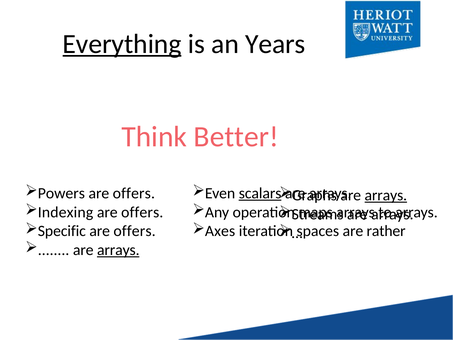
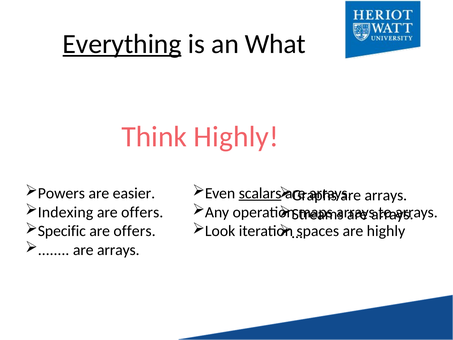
Years: Years -> What
Think Better: Better -> Highly
offers at (134, 193): offers -> easier
arrays at (386, 195) underline: present -> none
Axes: Axes -> Look
are rather: rather -> highly
arrays at (118, 250) underline: present -> none
